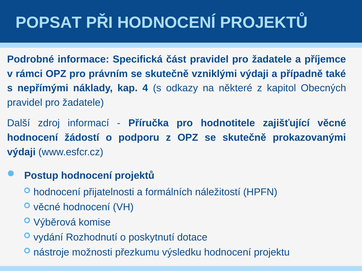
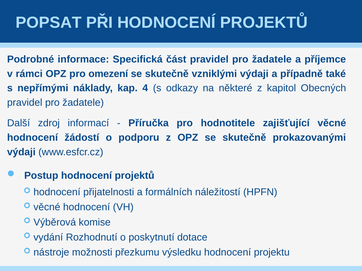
právním: právním -> omezení
